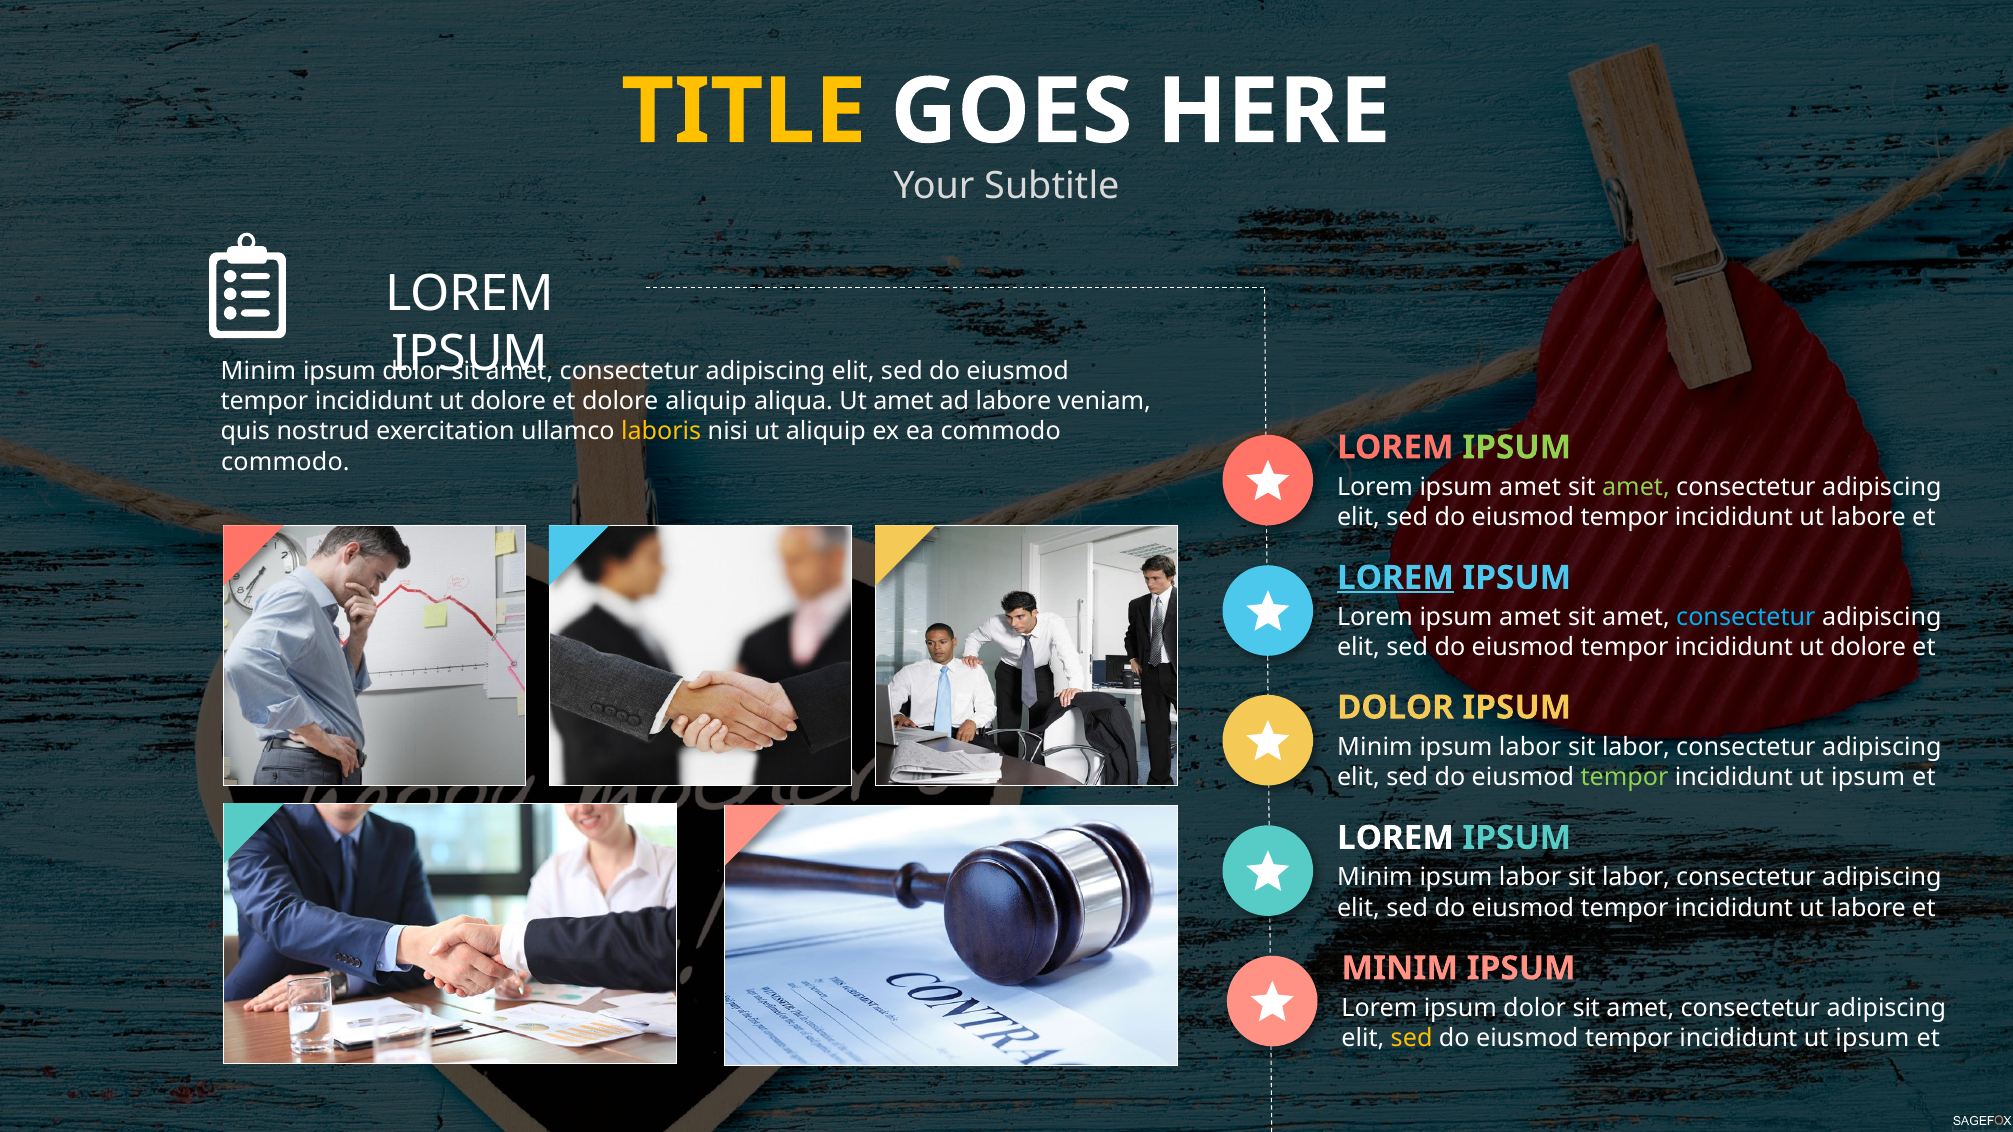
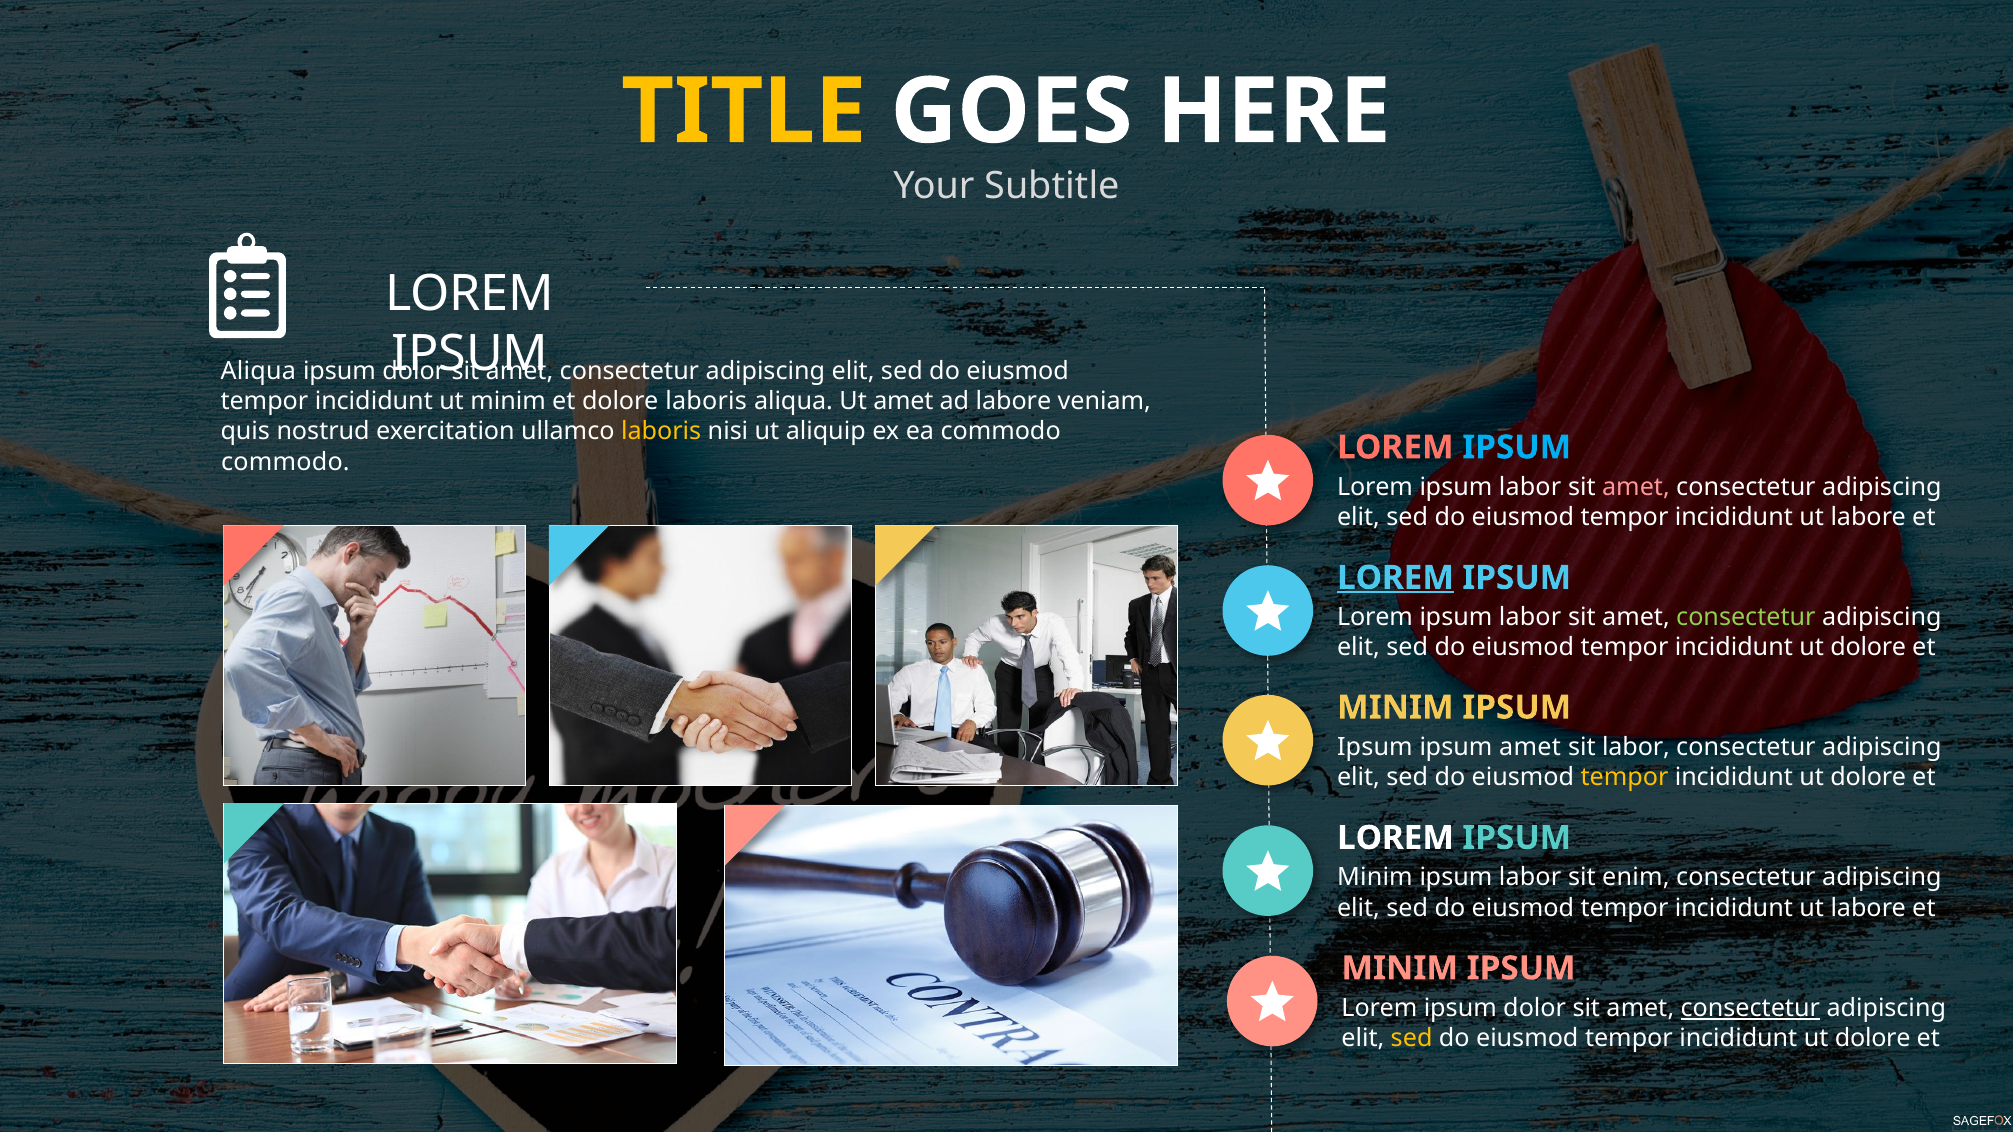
Minim at (258, 371): Minim -> Aliqua
dolore at (508, 402): dolore -> minim
dolore aliquip: aliquip -> laboris
IPSUM at (1517, 448) colour: light green -> light blue
amet at (1530, 487): amet -> labor
amet at (1636, 487) colour: light green -> pink
amet at (1530, 618): amet -> labor
consectetur at (1746, 618) colour: light blue -> light green
DOLOR at (1396, 708): DOLOR -> MINIM
Minim at (1375, 747): Minim -> Ipsum
labor at (1530, 747): labor -> amet
tempor at (1625, 778) colour: light green -> yellow
ipsum at (1868, 778): ipsum -> dolore
labor at (1636, 878): labor -> enim
consectetur at (1750, 1008) underline: none -> present
ipsum at (1872, 1038): ipsum -> dolore
